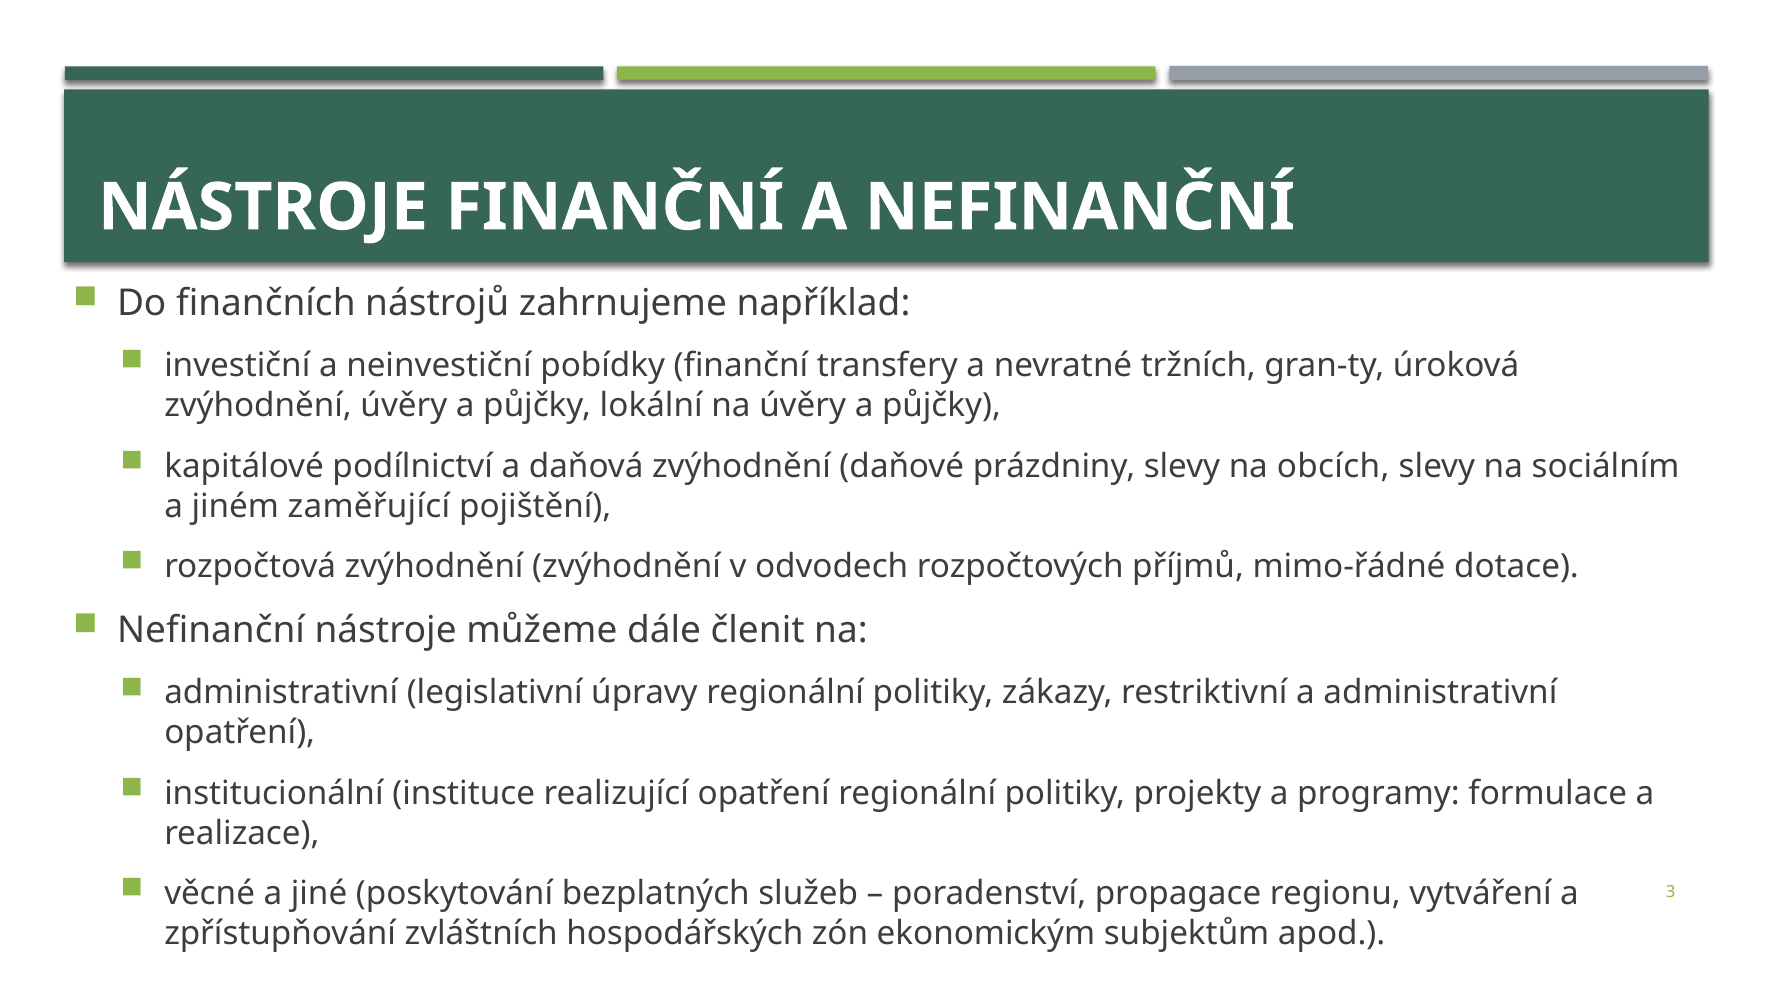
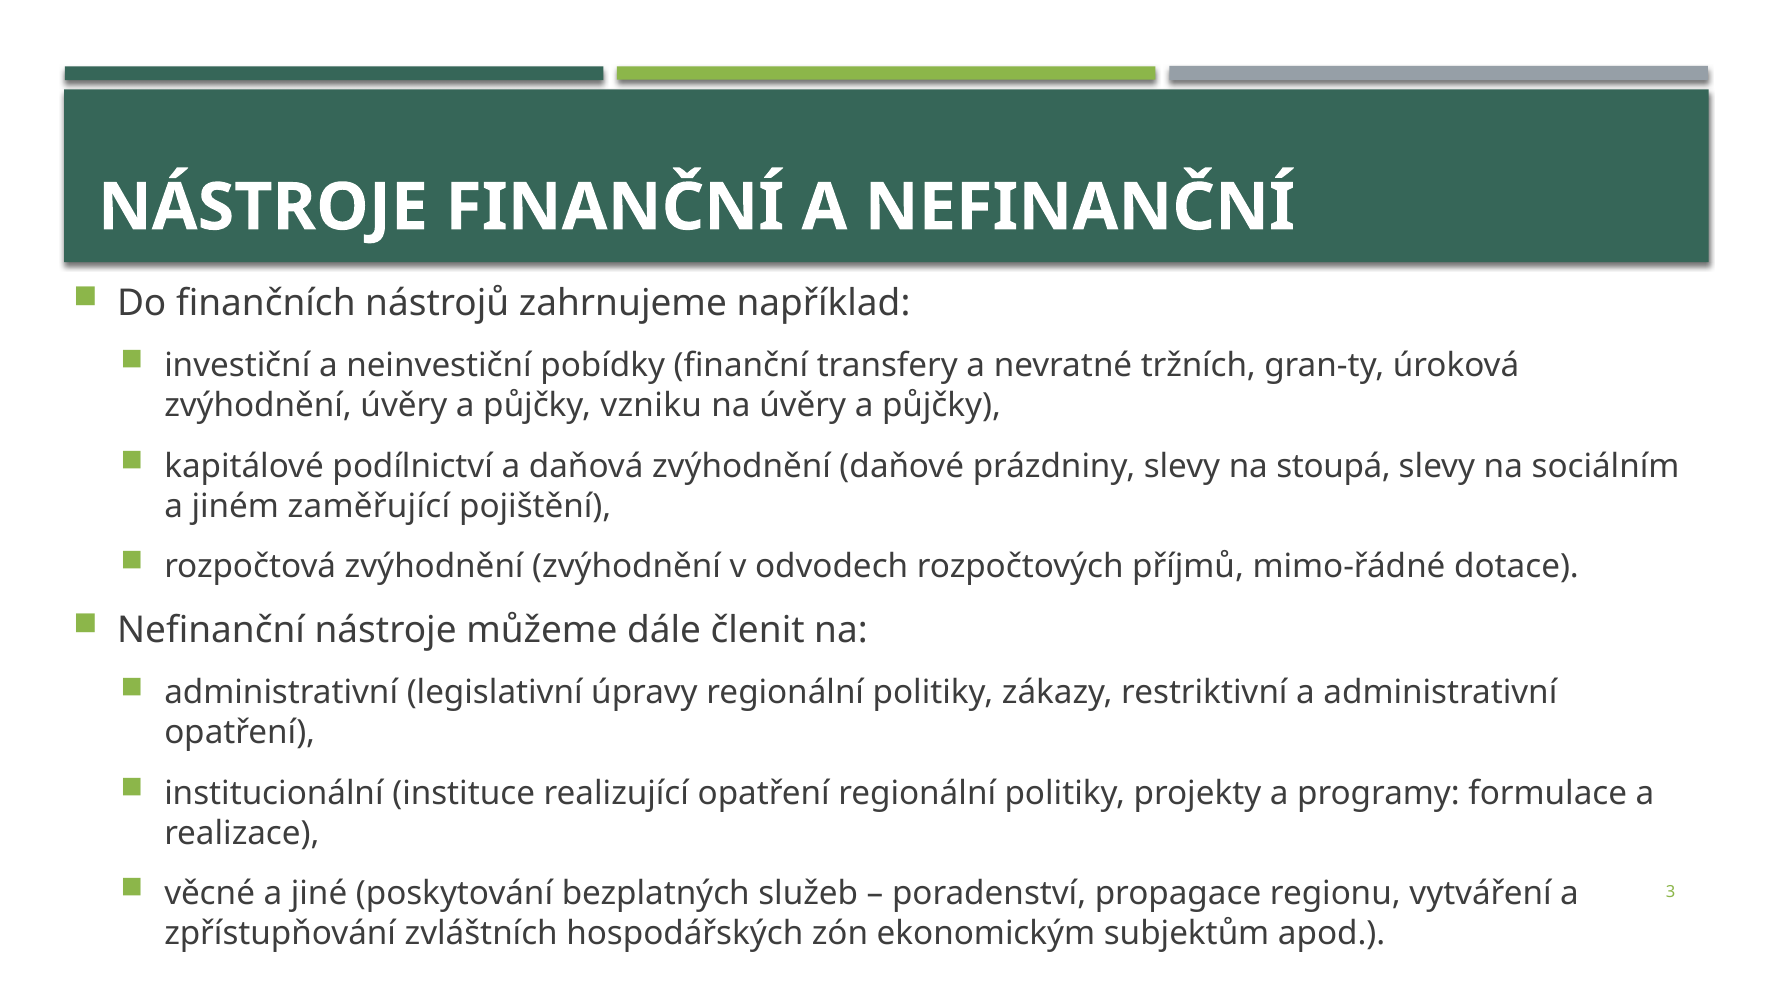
lokální: lokální -> vzniku
obcích: obcích -> stoupá
